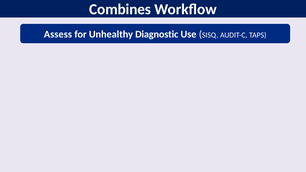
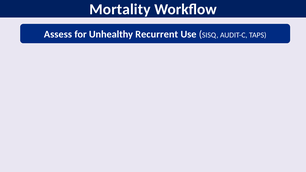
Combines: Combines -> Mortality
Diagnostic: Diagnostic -> Recurrent
